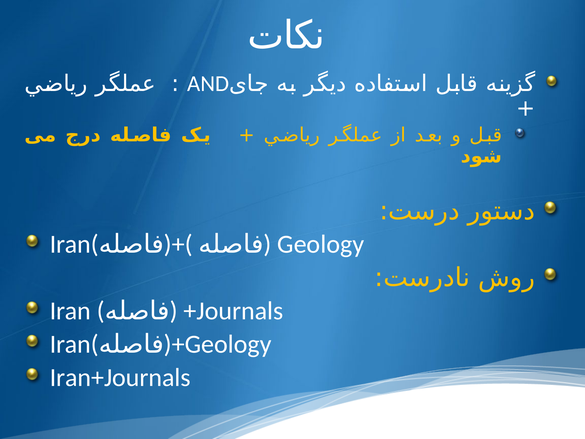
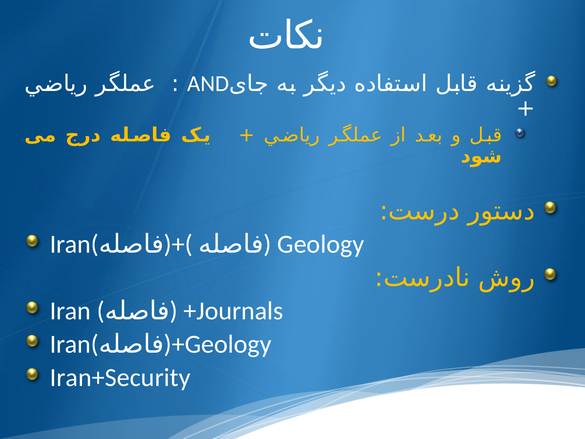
Iran+Journals: Iran+Journals -> Iran+Security
